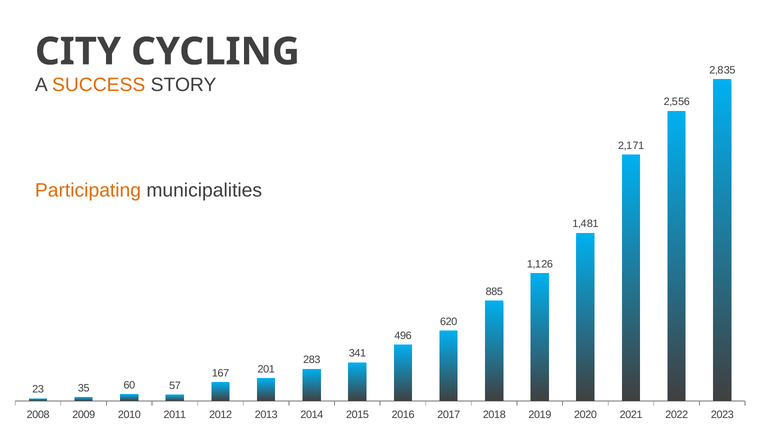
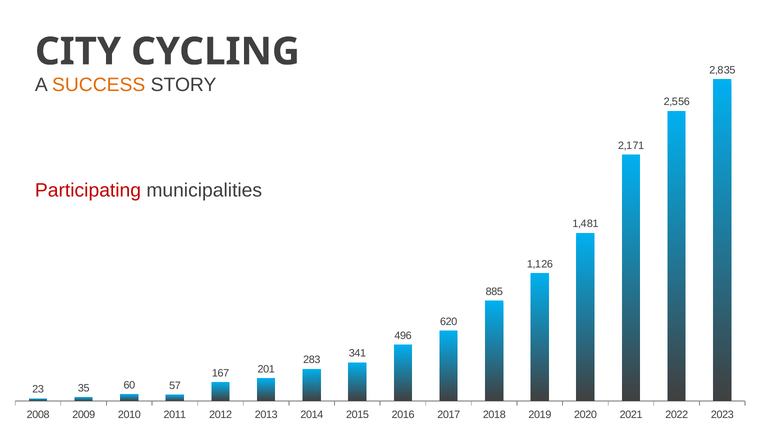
Participating colour: orange -> red
